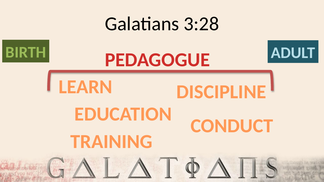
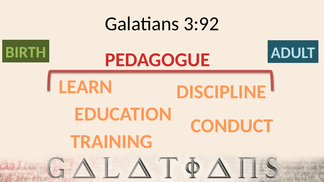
3:28: 3:28 -> 3:92
